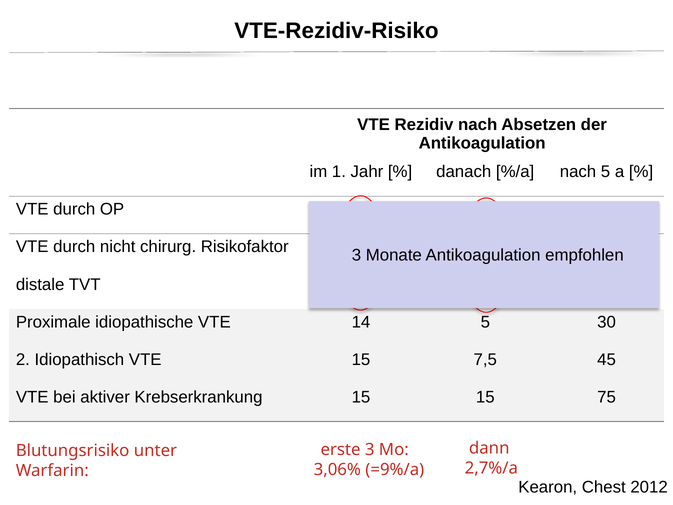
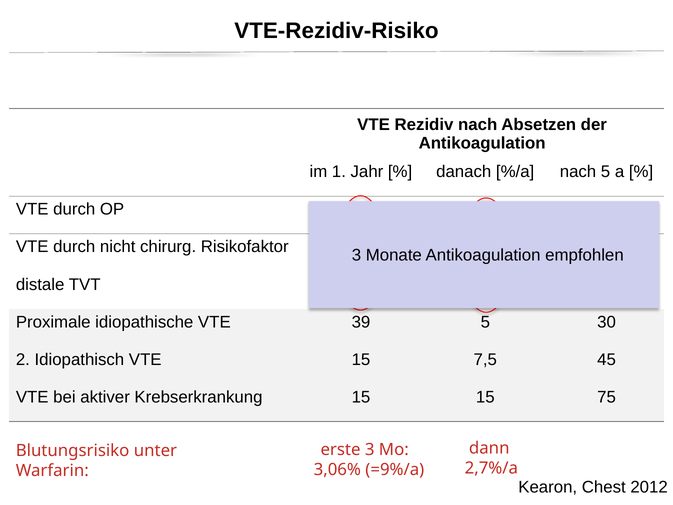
14: 14 -> 39
